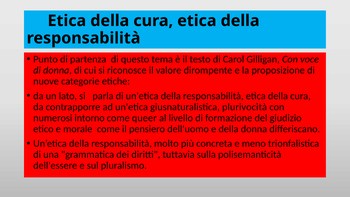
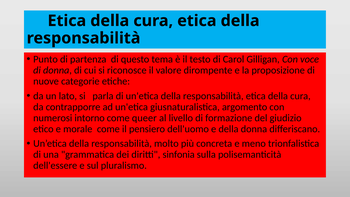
plurivocità: plurivocità -> argomento
tuttavia: tuttavia -> sinfonia
